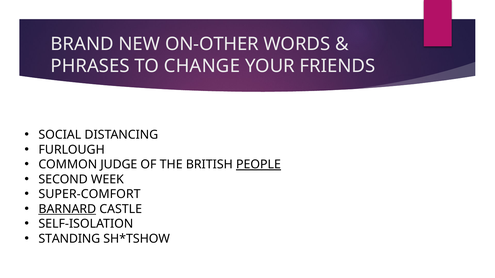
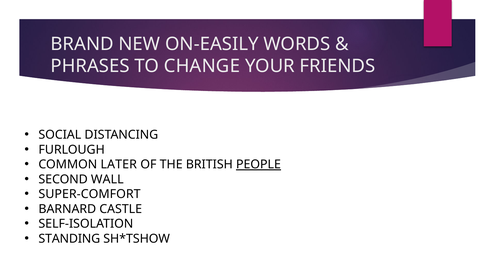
ON-OTHER: ON-OTHER -> ON-EASILY
JUDGE: JUDGE -> LATER
WEEK: WEEK -> WALL
BARNARD underline: present -> none
